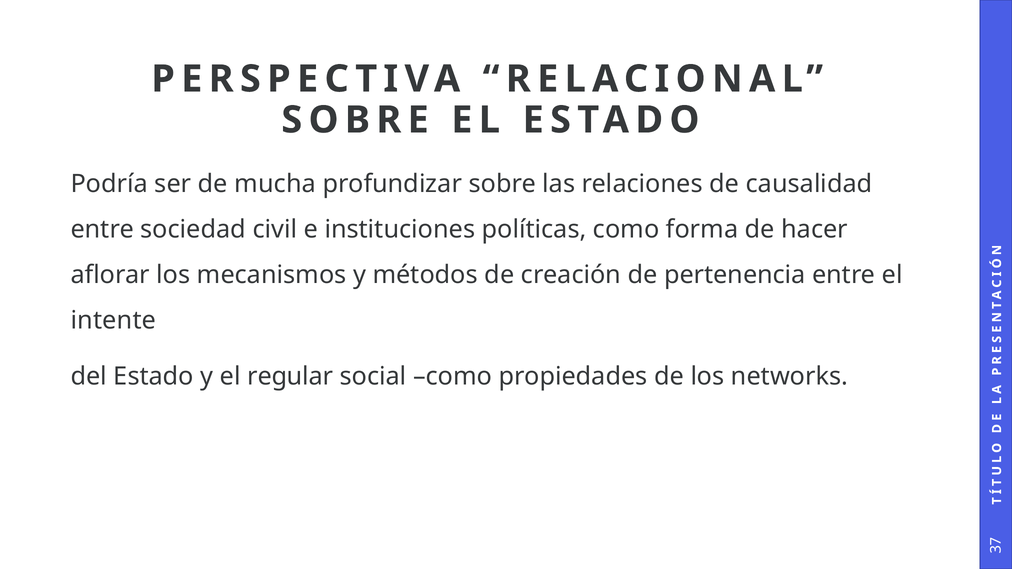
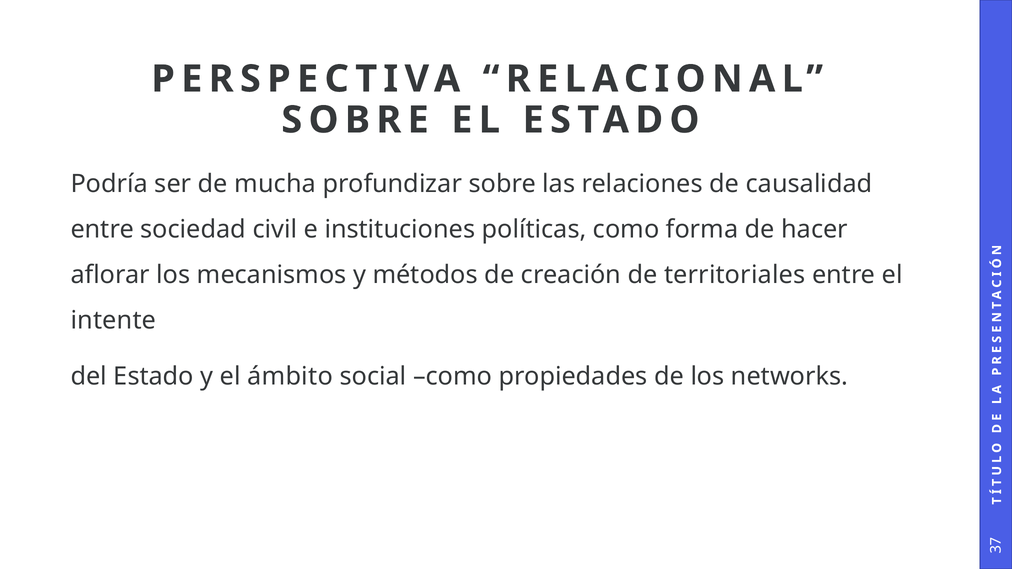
pertenencia: pertenencia -> territoriales
regular: regular -> ámbito
